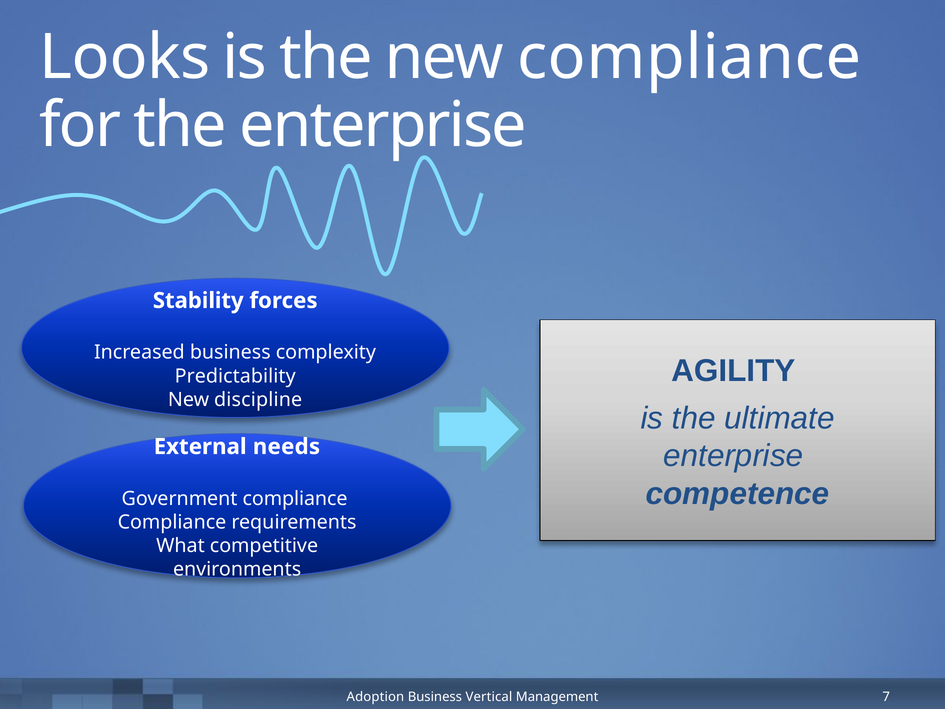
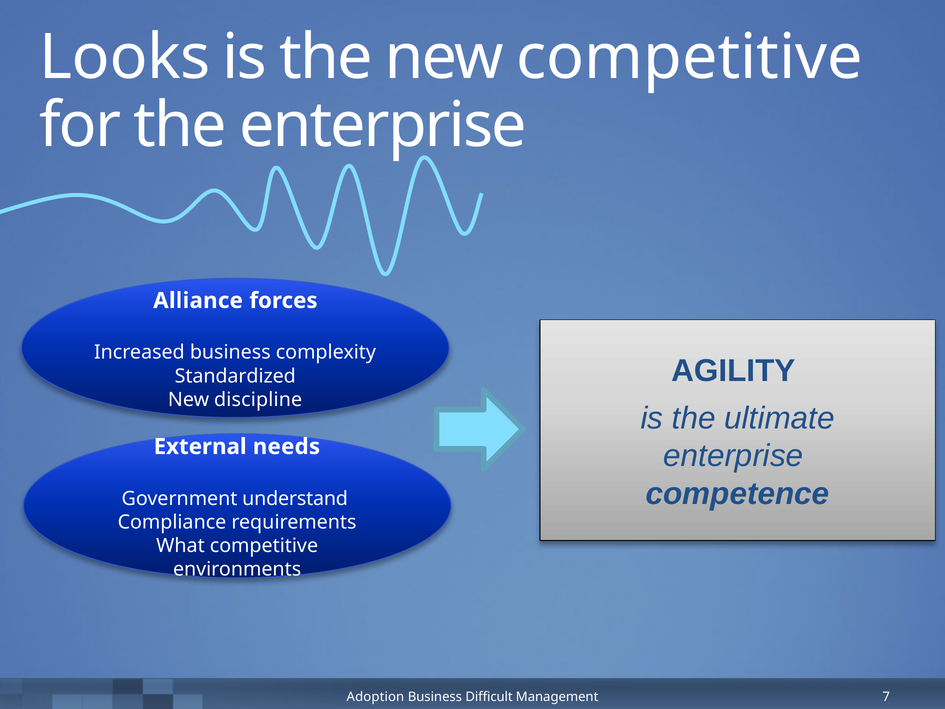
new compliance: compliance -> competitive
Stability: Stability -> Alliance
Predictability: Predictability -> Standardized
Government compliance: compliance -> understand
Vertical: Vertical -> Difficult
